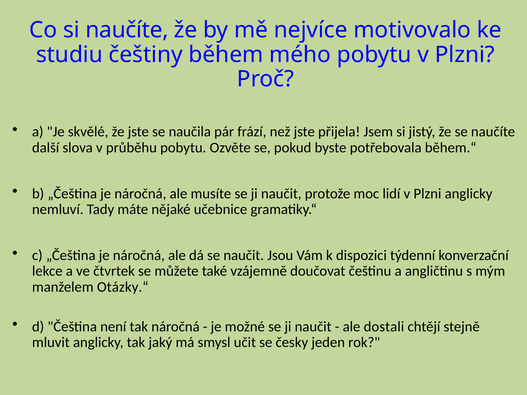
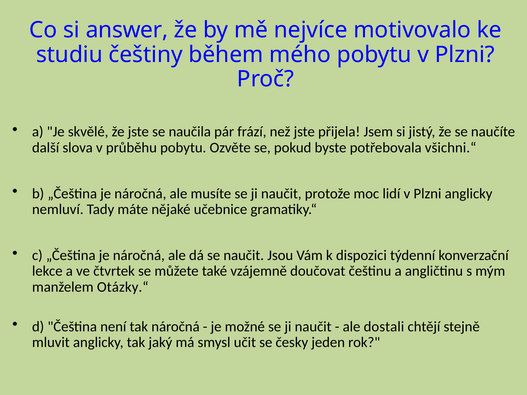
si naučíte: naučíte -> answer
během.“: během.“ -> všichni.“
